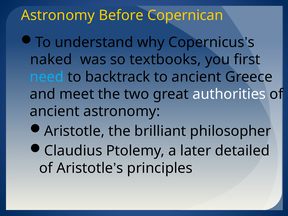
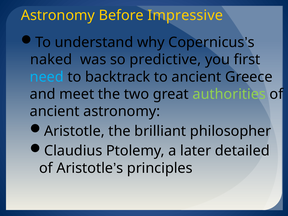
Copernican: Copernican -> Impressive
textbooks: textbooks -> predictive
authorities colour: white -> light green
